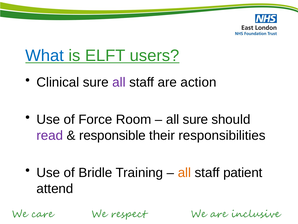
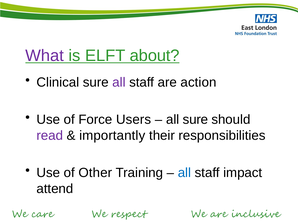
What colour: blue -> purple
users: users -> about
Room: Room -> Users
responsible: responsible -> importantly
Bridle: Bridle -> Other
all at (184, 172) colour: orange -> blue
patient: patient -> impact
